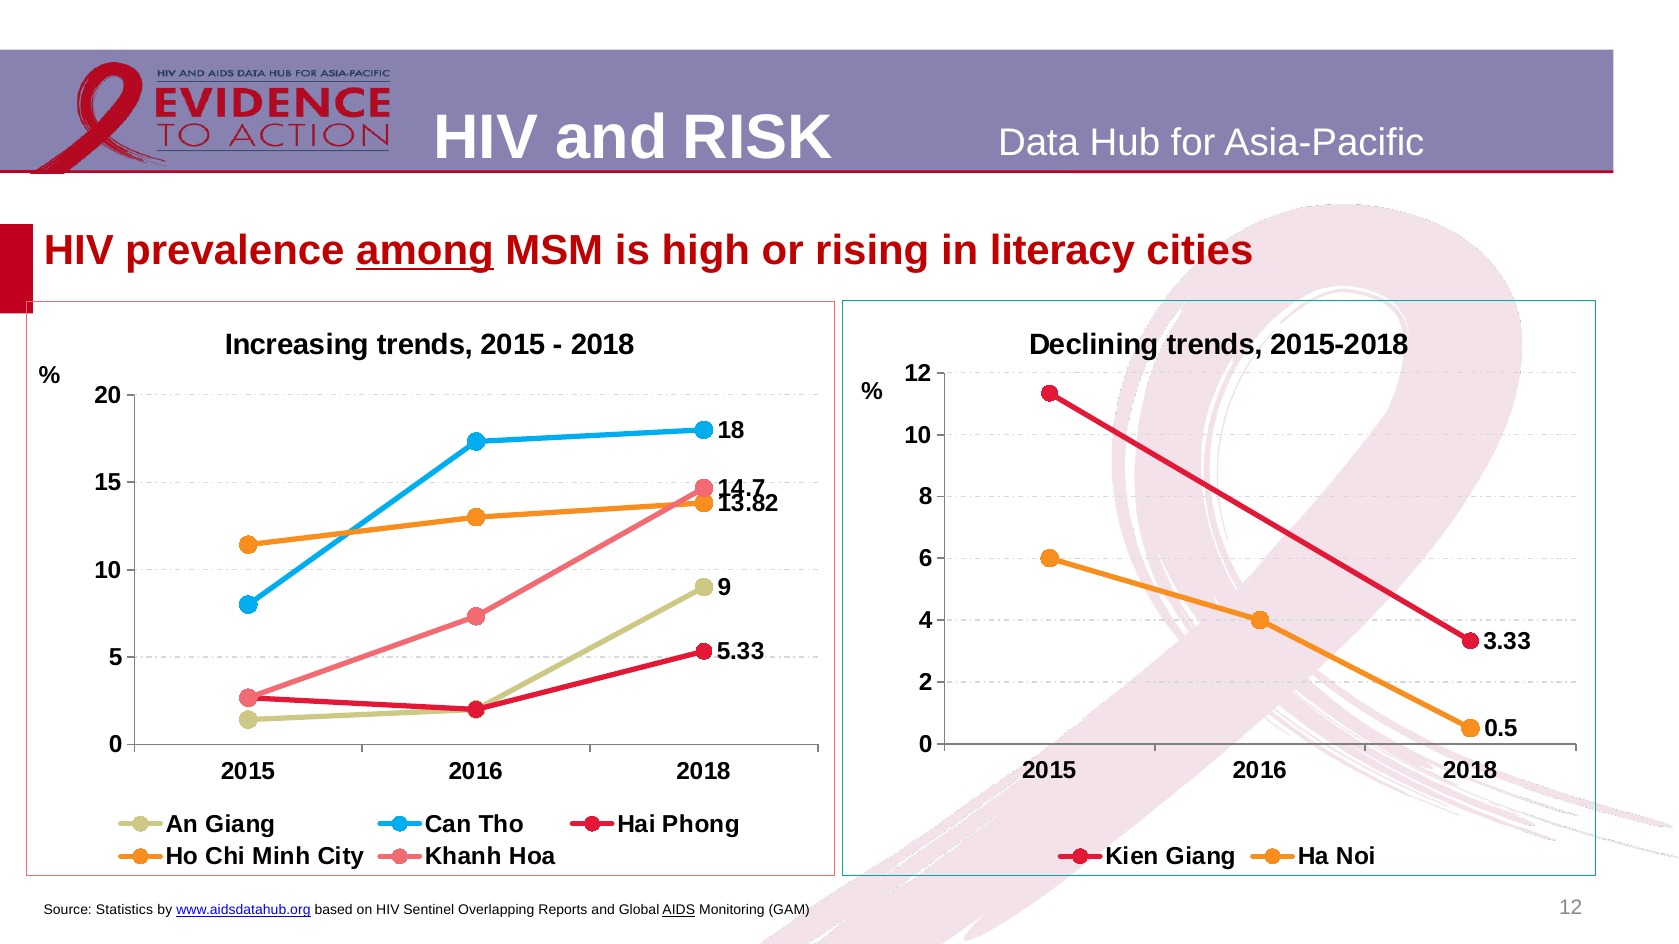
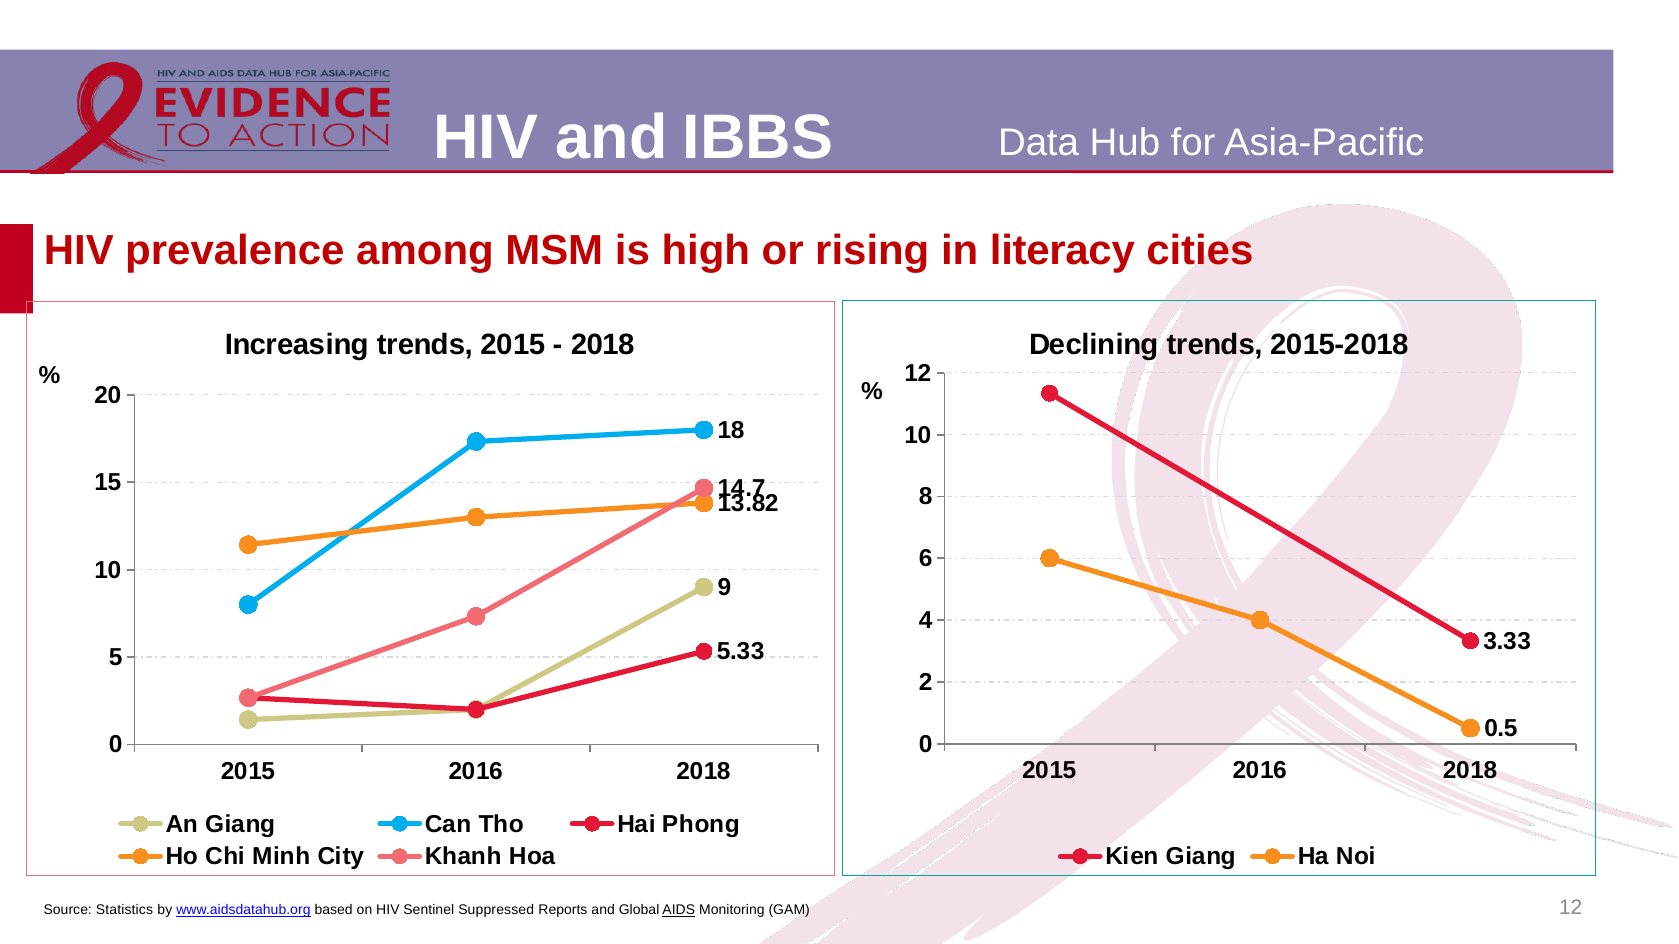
RISK: RISK -> IBBS
among underline: present -> none
Overlapping: Overlapping -> Suppressed
